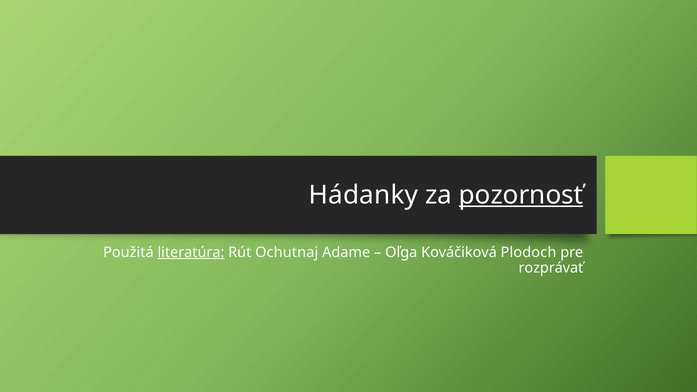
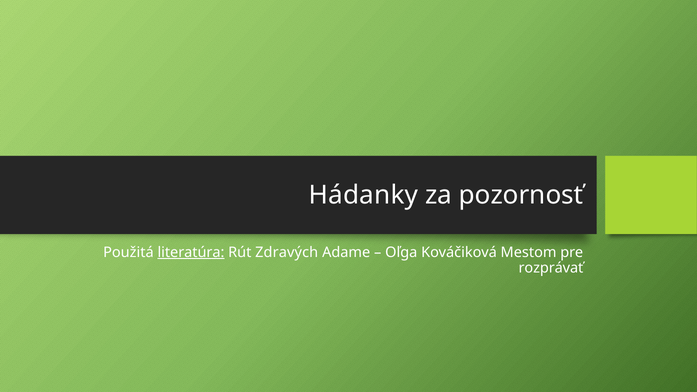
pozornosť underline: present -> none
Ochutnaj: Ochutnaj -> Zdravých
Plodoch: Plodoch -> Mestom
